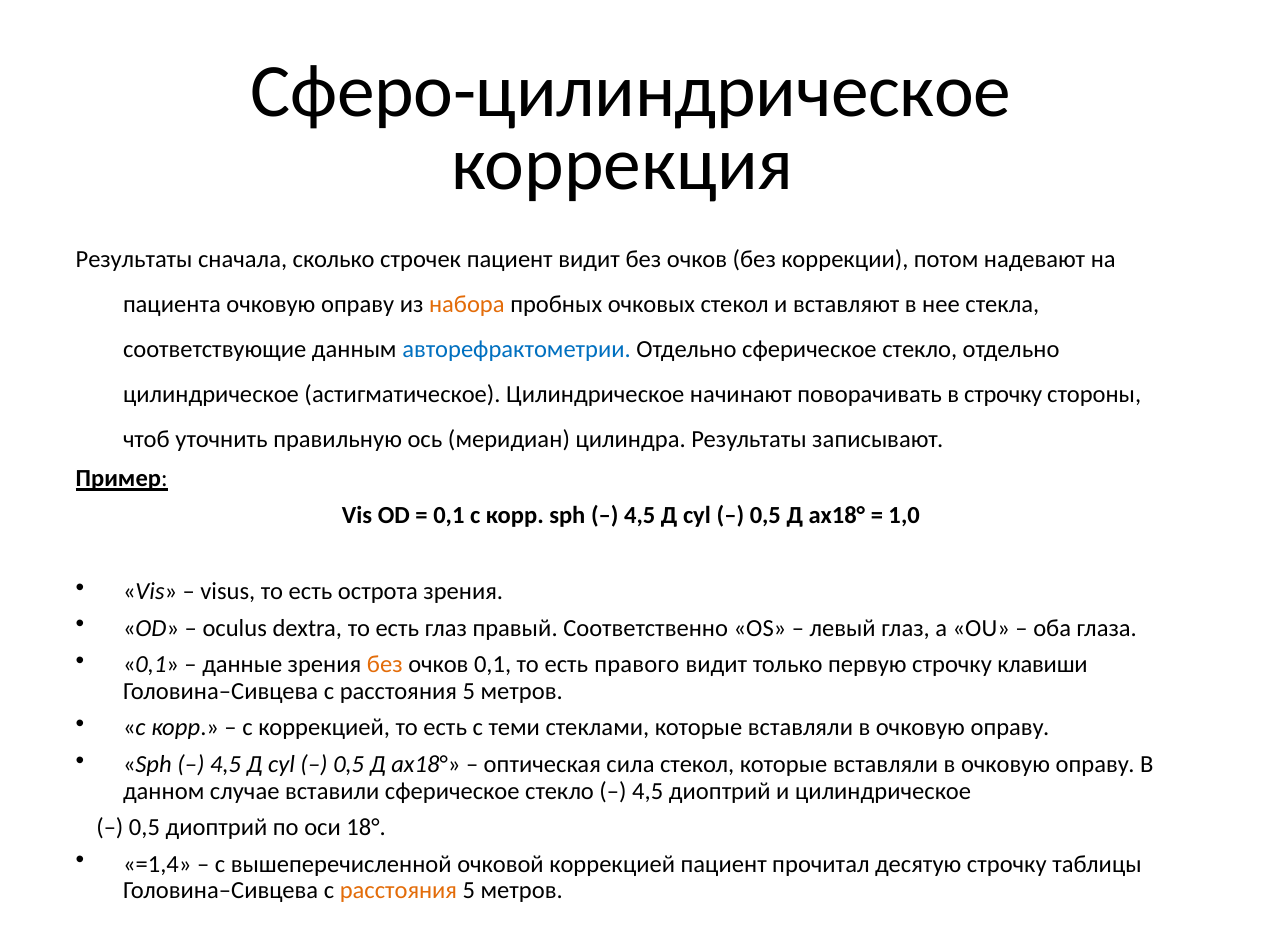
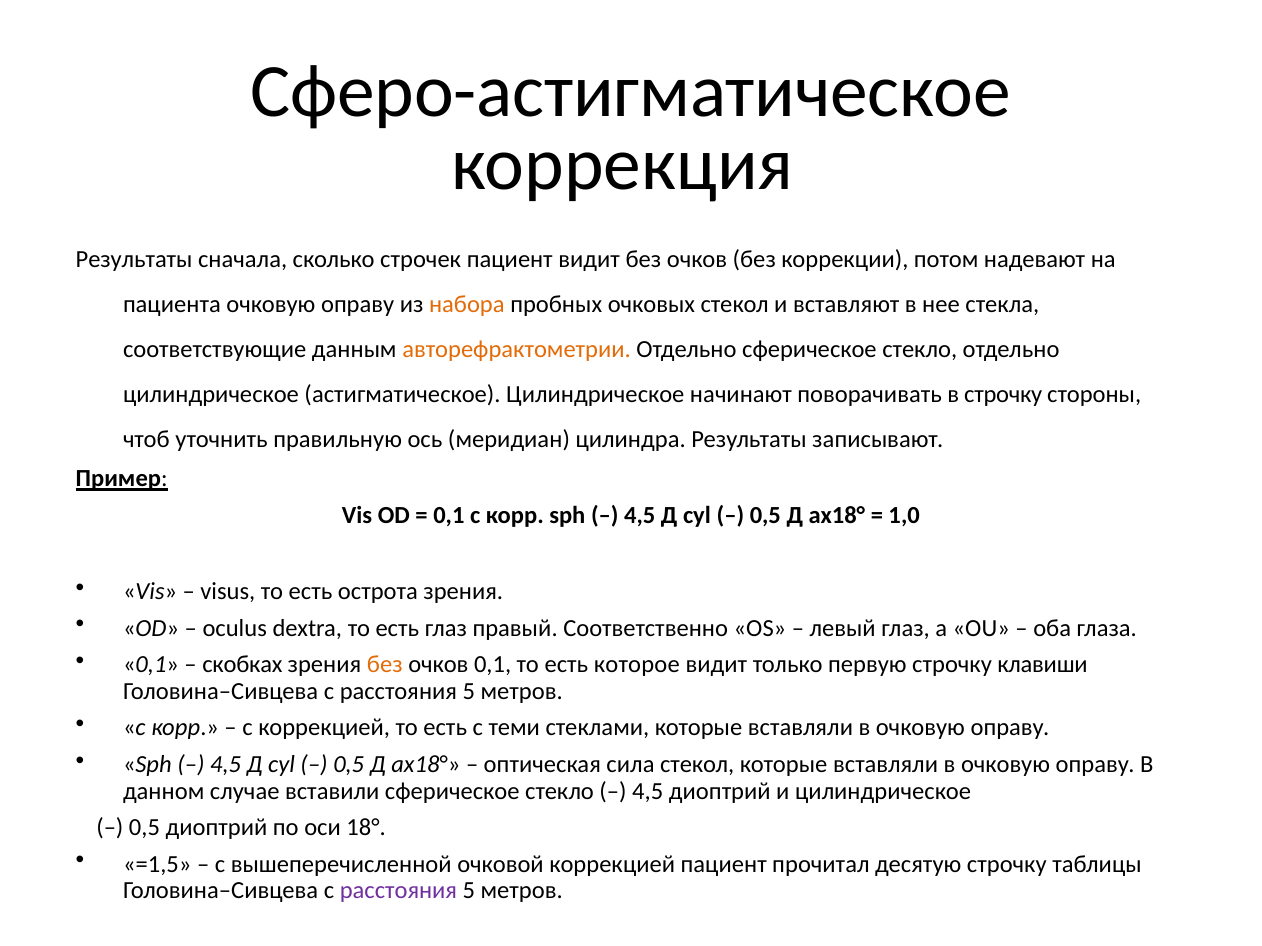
Сферо-цилиндрическое: Сферо-цилиндрическое -> Сферо-астигматическое
авторефрактометрии colour: blue -> orange
данные: данные -> скобках
правого: правого -> которое
=1,4: =1,4 -> =1,5
расстояния at (398, 891) colour: orange -> purple
